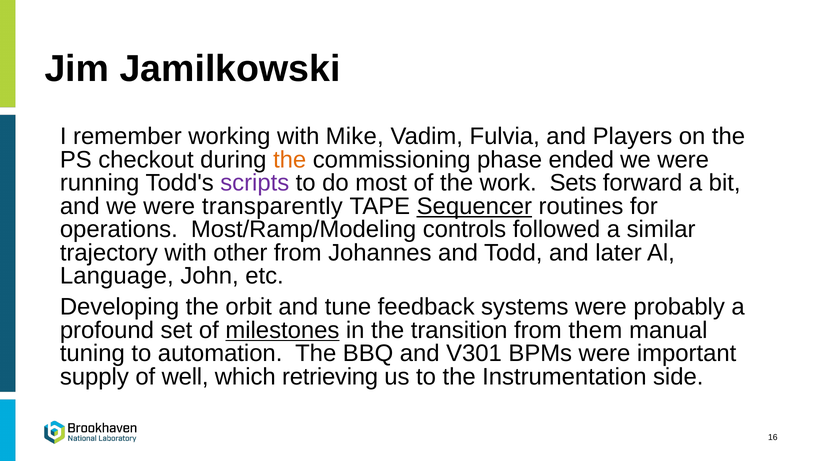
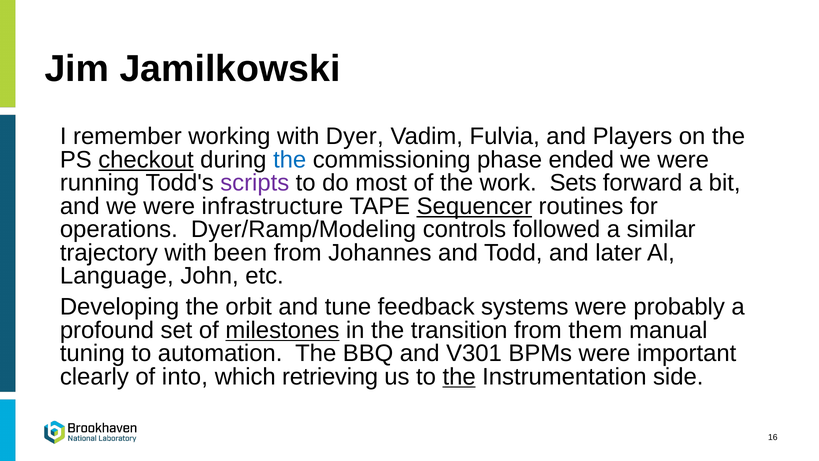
Mike: Mike -> Dyer
checkout underline: none -> present
the at (290, 160) colour: orange -> blue
transparently: transparently -> infrastructure
Most/Ramp/Modeling: Most/Ramp/Modeling -> Dyer/Ramp/Modeling
other: other -> been
supply: supply -> clearly
well: well -> into
the at (459, 376) underline: none -> present
